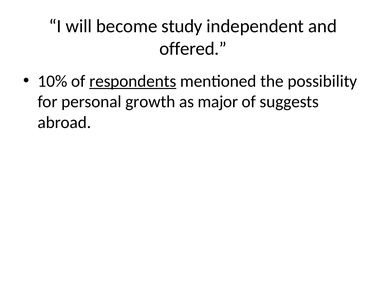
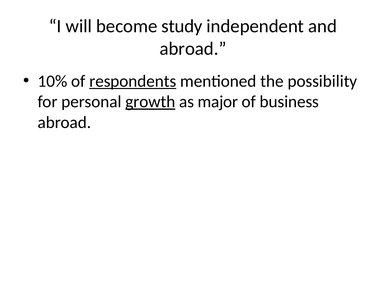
offered at (193, 49): offered -> abroad
growth underline: none -> present
suggests: suggests -> business
